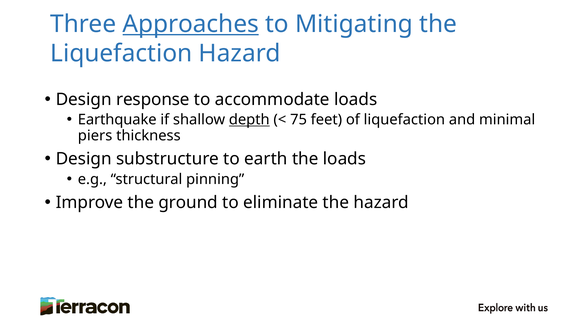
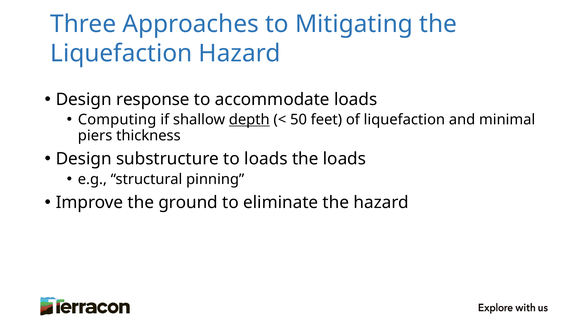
Approaches underline: present -> none
Earthquake: Earthquake -> Computing
75: 75 -> 50
to earth: earth -> loads
